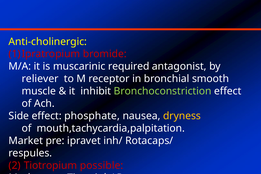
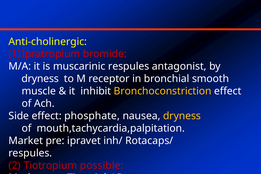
muscarinic required: required -> respules
reliever at (40, 79): reliever -> dryness
Bronchoconstriction colour: light green -> yellow
